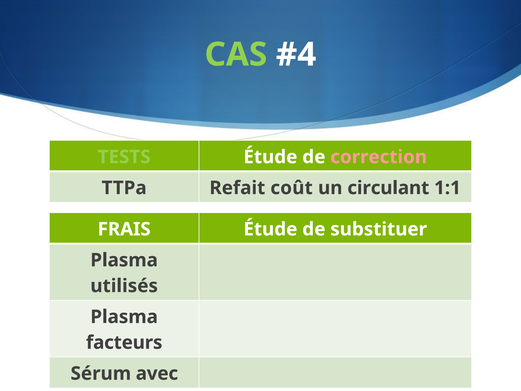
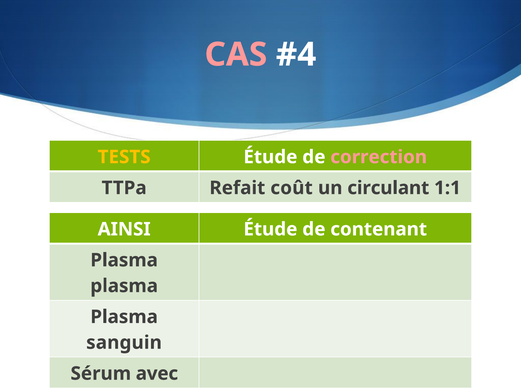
CAS colour: light green -> pink
TESTS colour: light green -> yellow
FRAIS: FRAIS -> AINSI
substituer: substituer -> contenant
utilisés at (124, 286): utilisés -> plasma
facteurs: facteurs -> sanguin
